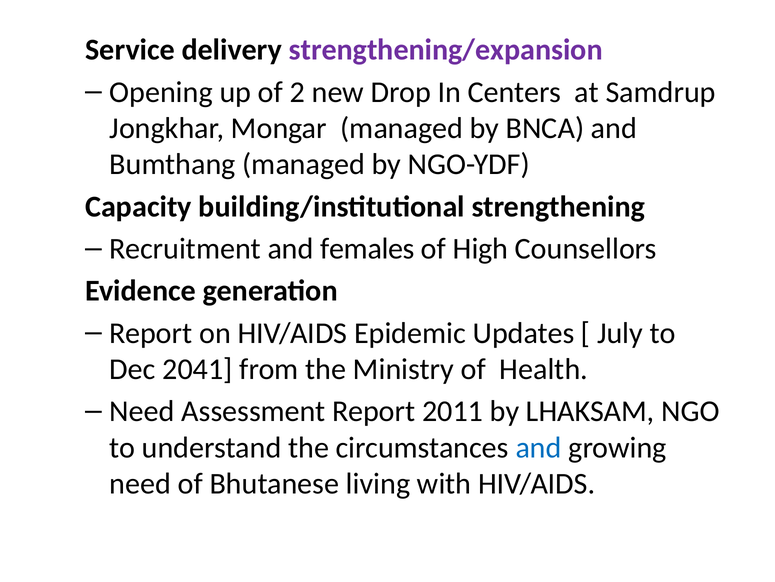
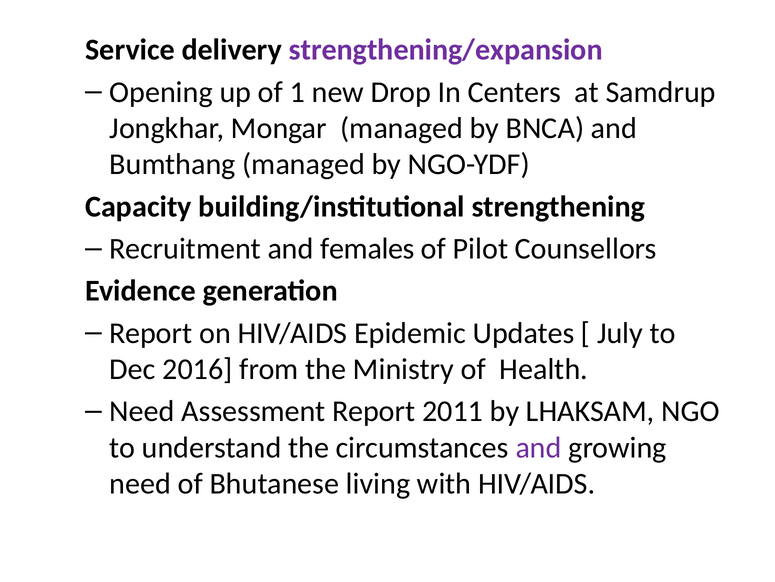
2: 2 -> 1
High: High -> Pilot
2041: 2041 -> 2016
and at (539, 447) colour: blue -> purple
